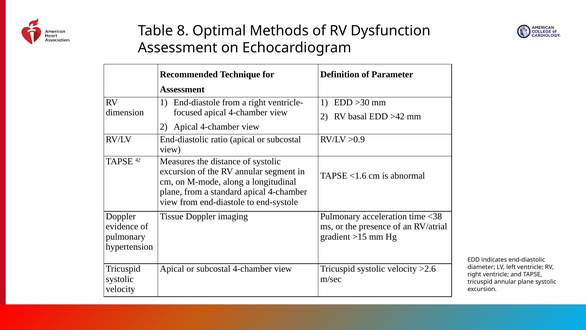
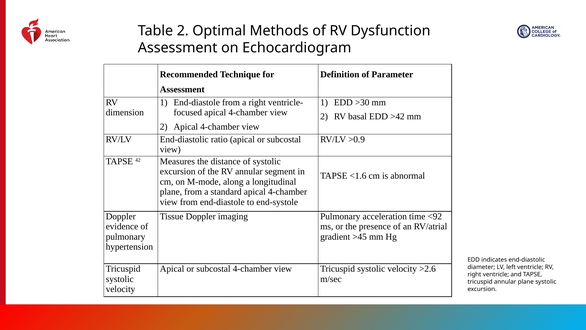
Table 8: 8 -> 2
<38: <38 -> <92
>15: >15 -> >45
